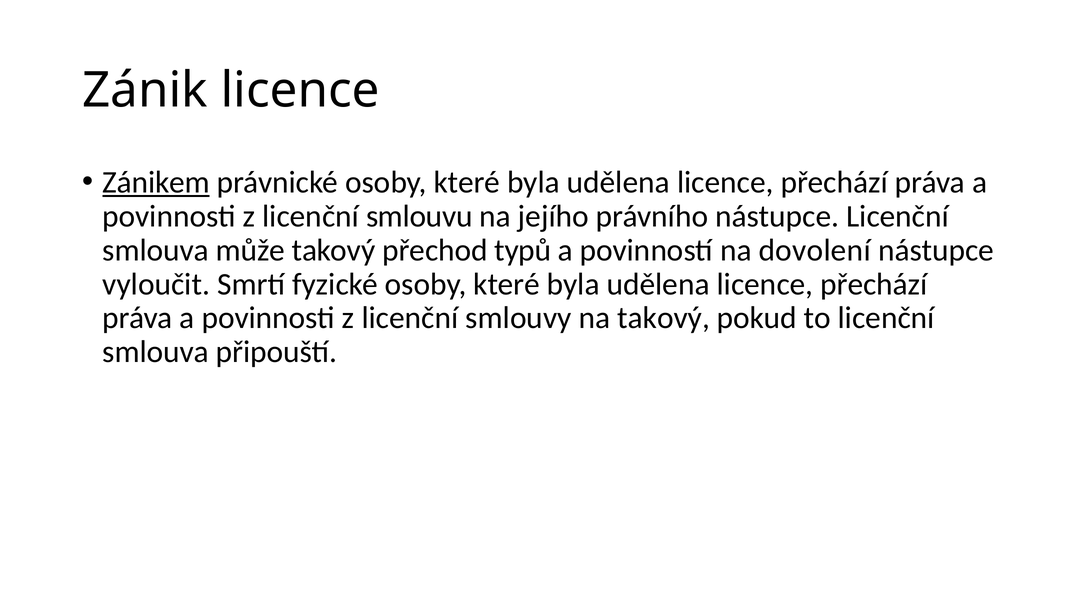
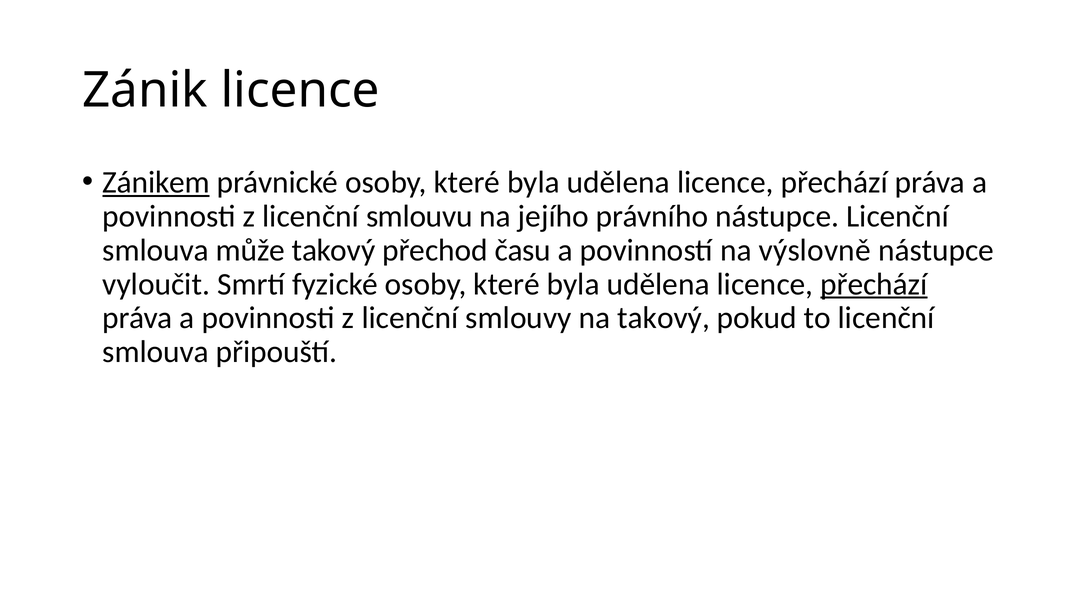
typů: typů -> času
dovolení: dovolení -> výslovně
přechází at (874, 284) underline: none -> present
